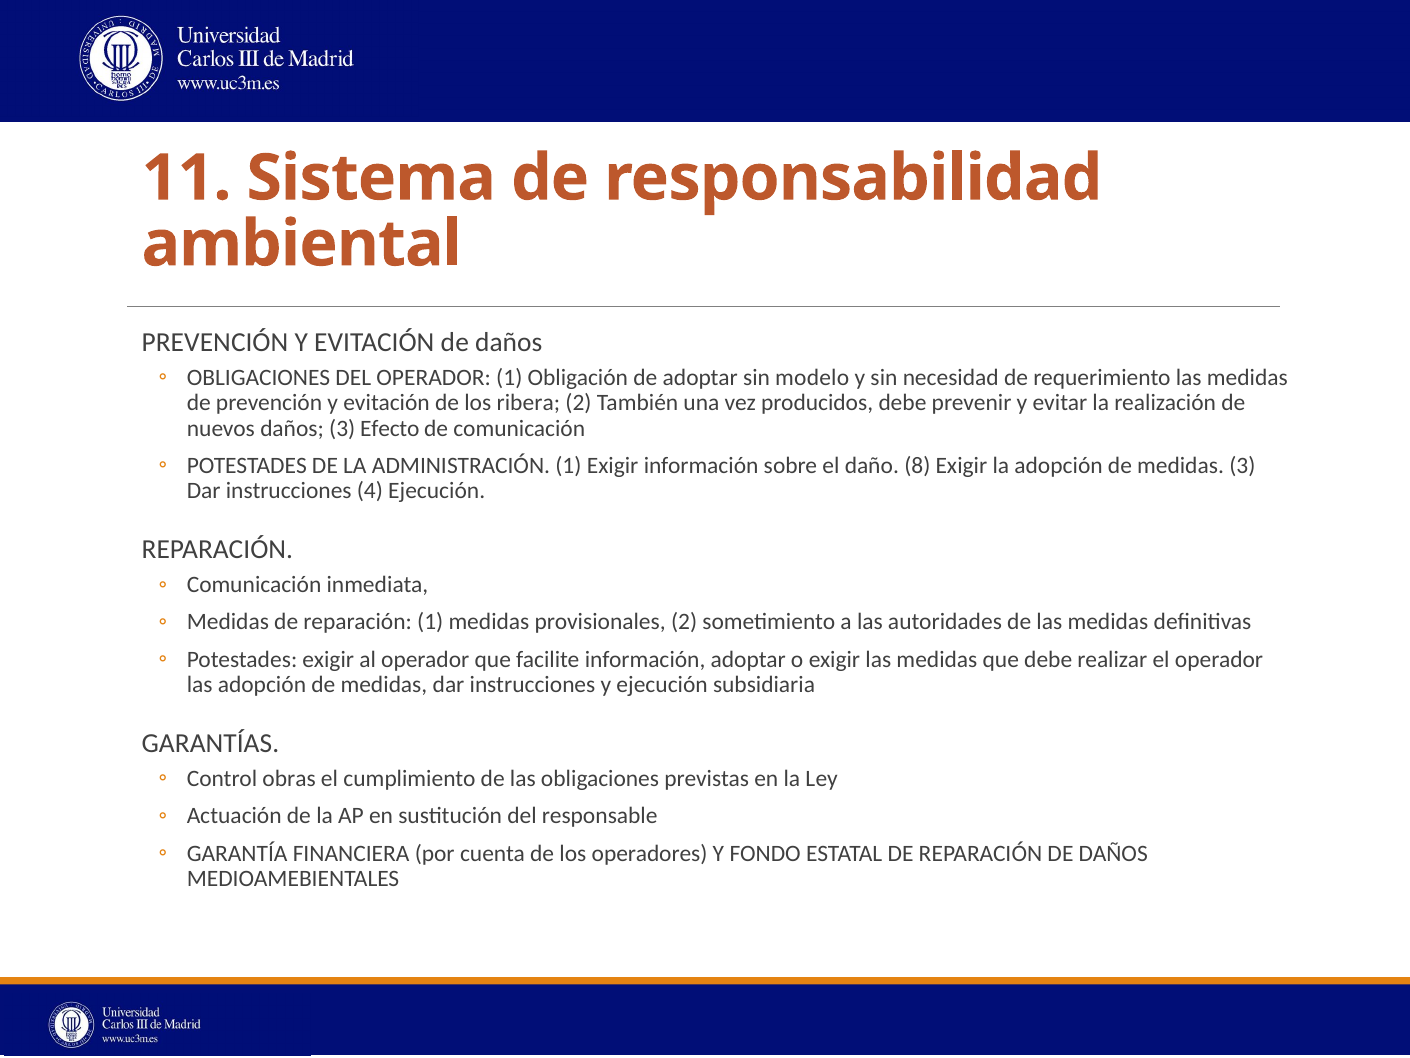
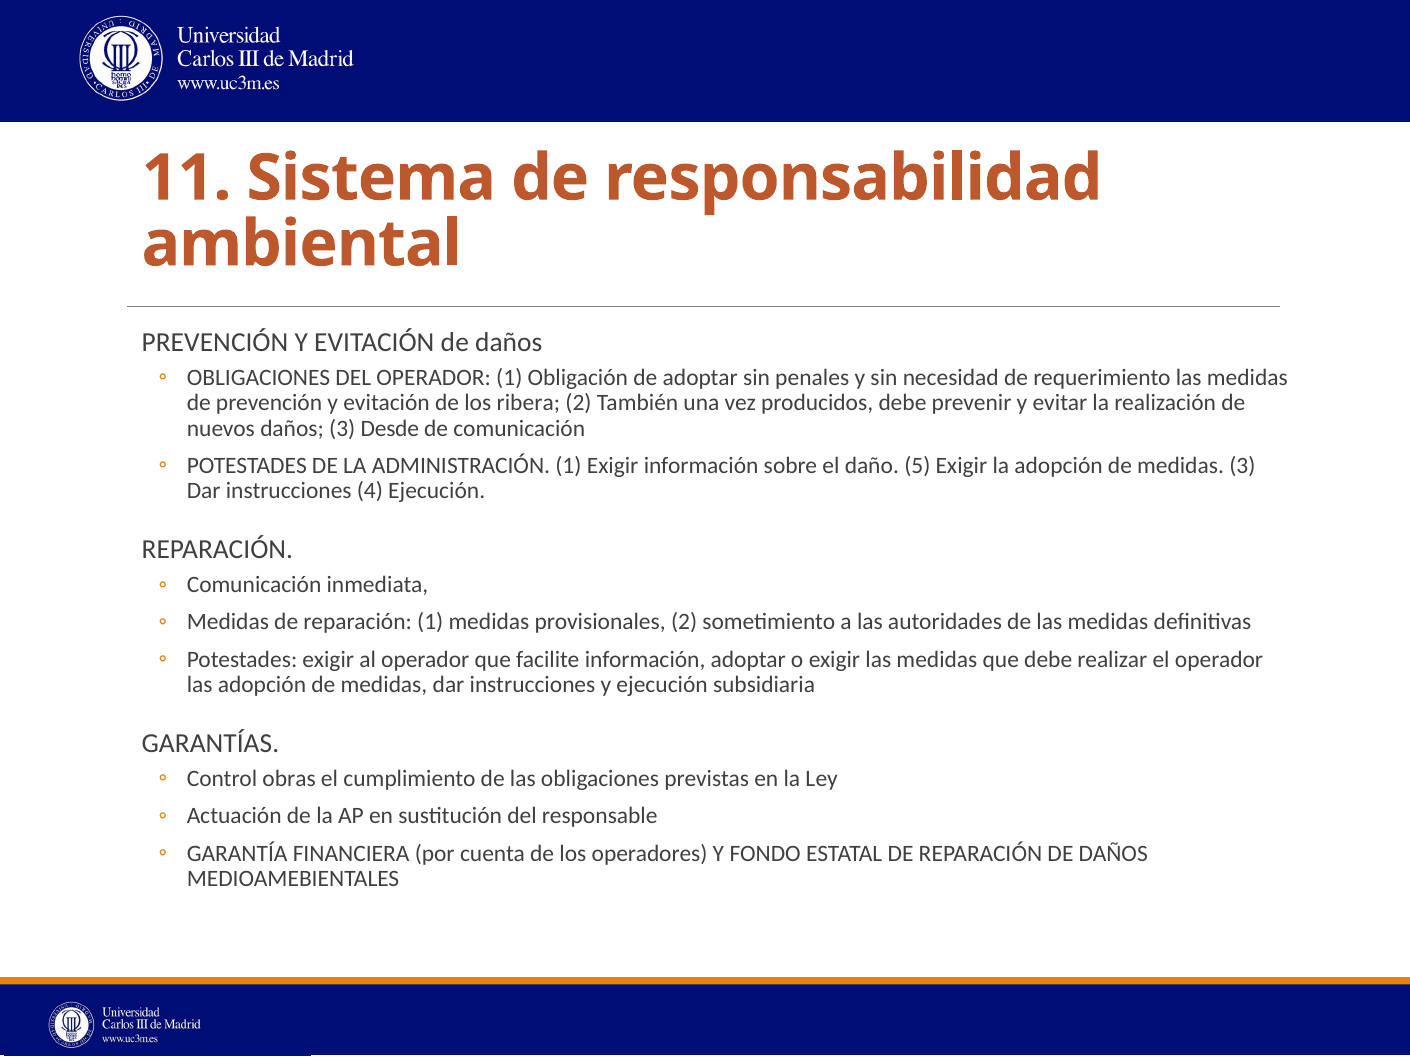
modelo: modelo -> penales
Efecto: Efecto -> Desde
8: 8 -> 5
